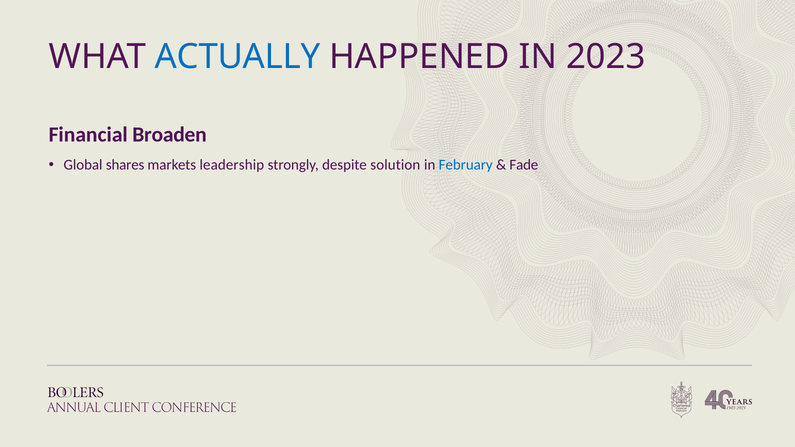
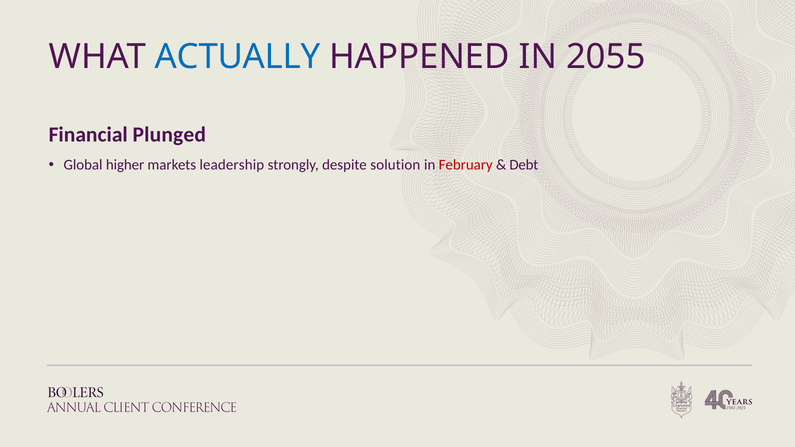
2023: 2023 -> 2055
Broaden: Broaden -> Plunged
shares: shares -> higher
February colour: blue -> red
Fade: Fade -> Debt
